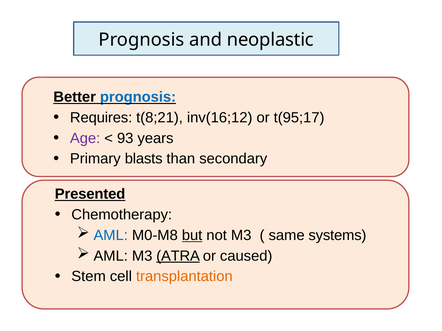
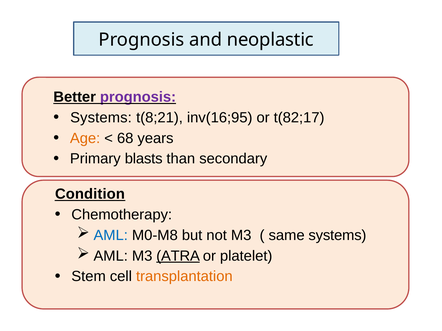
prognosis at (138, 97) colour: blue -> purple
Requires at (101, 118): Requires -> Systems
inv(16;12: inv(16;12 -> inv(16;95
t(95;17: t(95;17 -> t(82;17
Age colour: purple -> orange
93: 93 -> 68
Presented: Presented -> Condition
but underline: present -> none
caused: caused -> platelet
